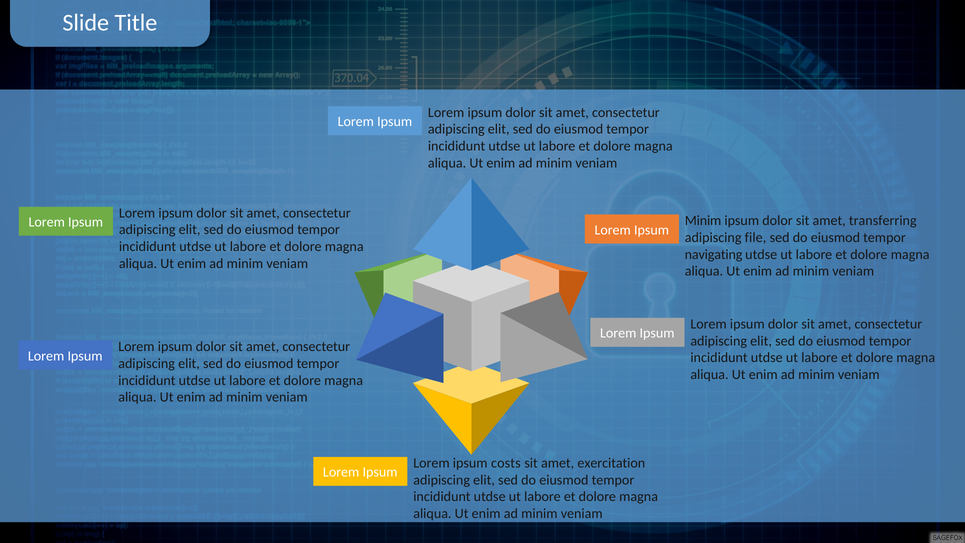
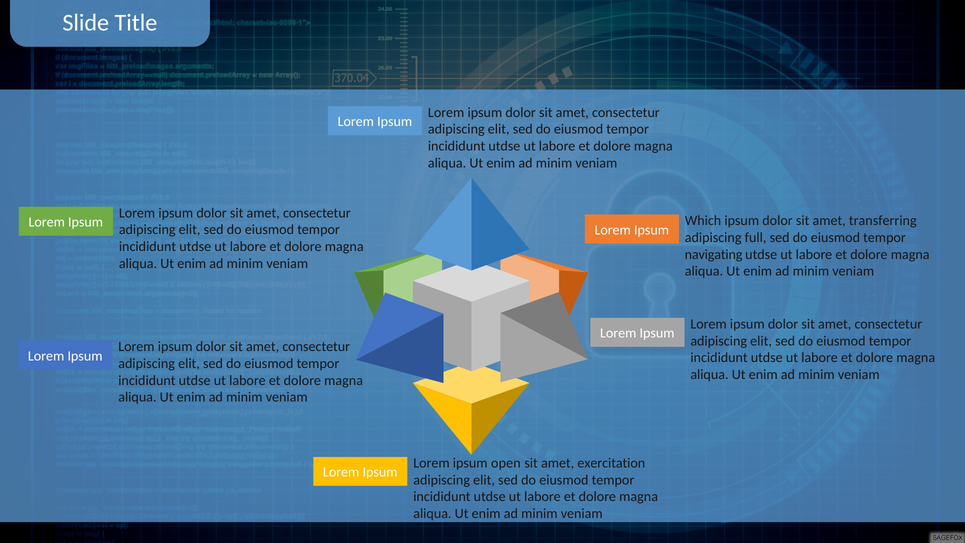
Minim at (703, 221): Minim -> Which
file: file -> full
costs: costs -> open
